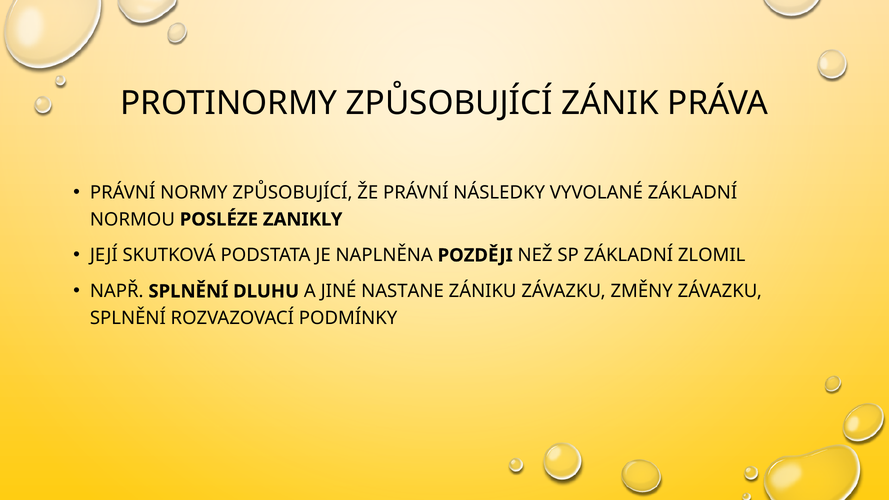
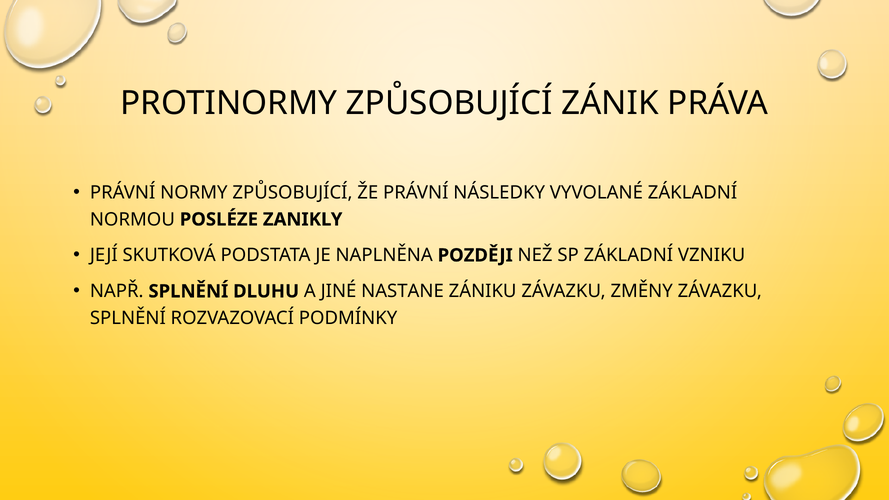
ZLOMIL: ZLOMIL -> VZNIKU
